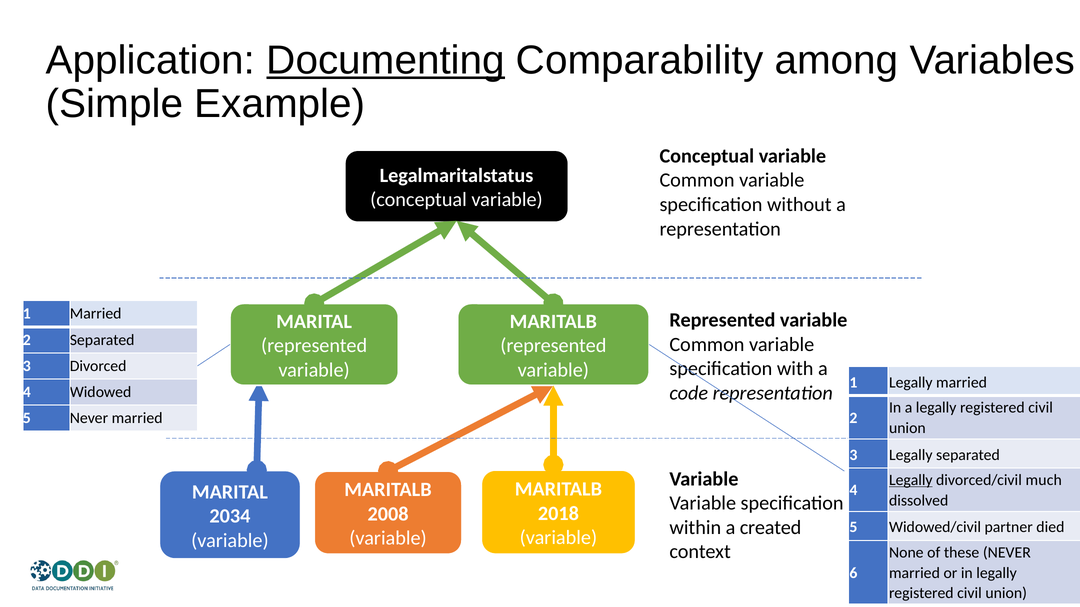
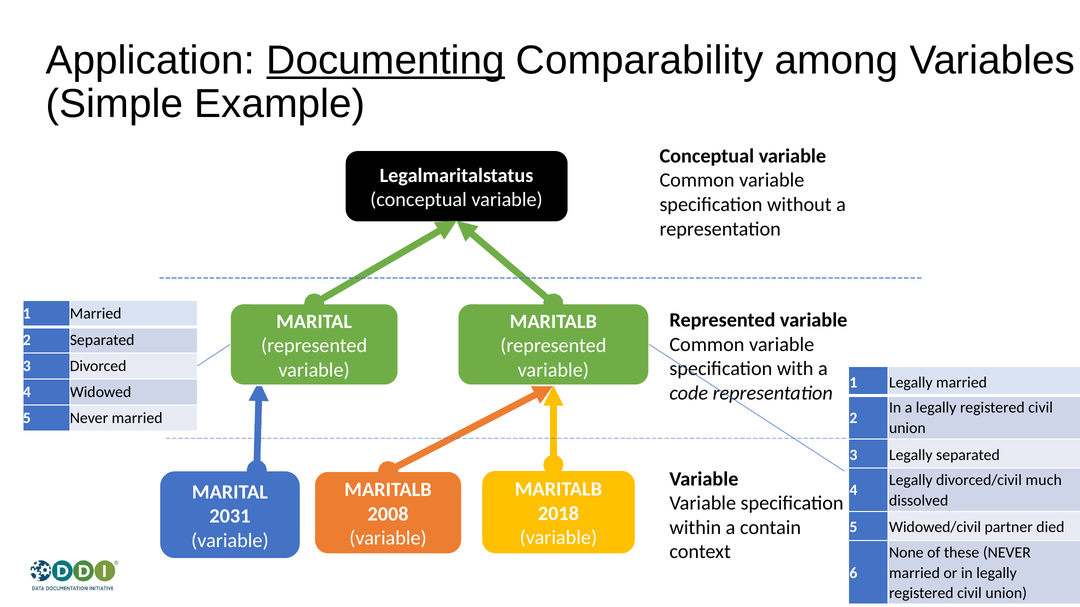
Legally at (911, 480) underline: present -> none
2034: 2034 -> 2031
created: created -> contain
